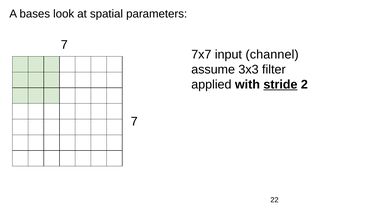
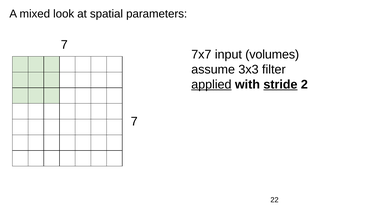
bases: bases -> mixed
channel: channel -> volumes
applied underline: none -> present
